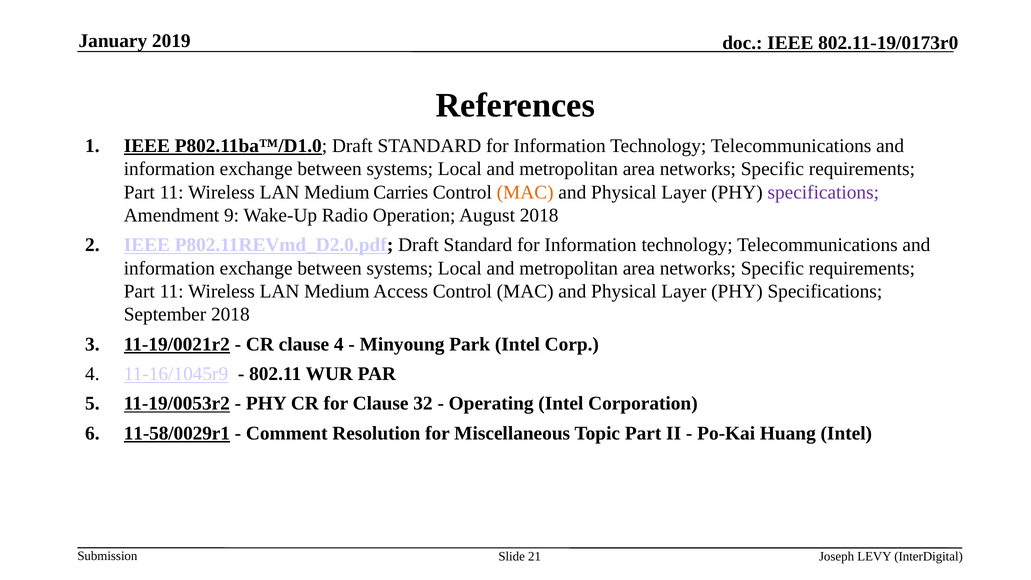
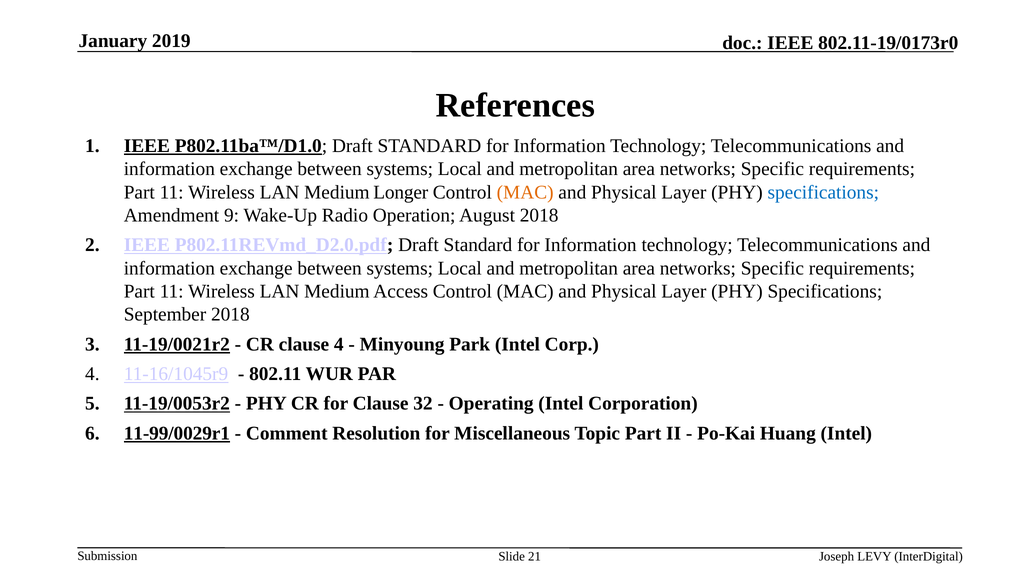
Carries: Carries -> Longer
specifications at (823, 192) colour: purple -> blue
11-58/0029r1: 11-58/0029r1 -> 11-99/0029r1
